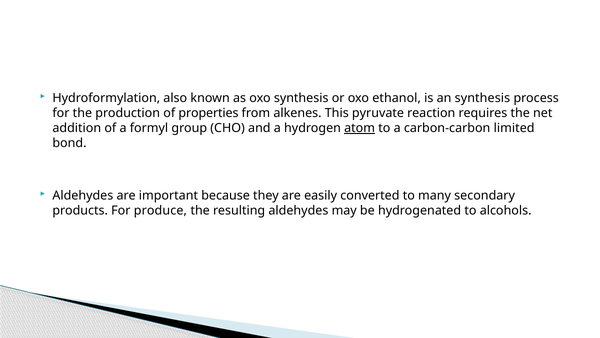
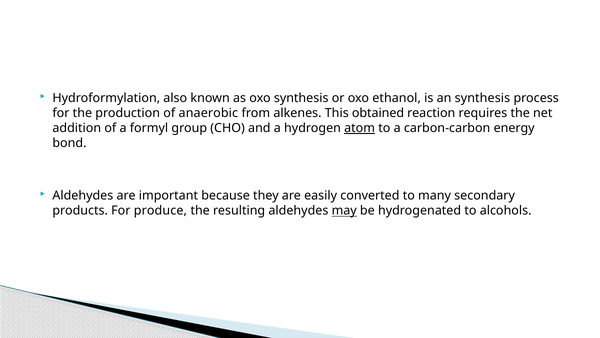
properties: properties -> anaerobic
pyruvate: pyruvate -> obtained
limited: limited -> energy
may underline: none -> present
